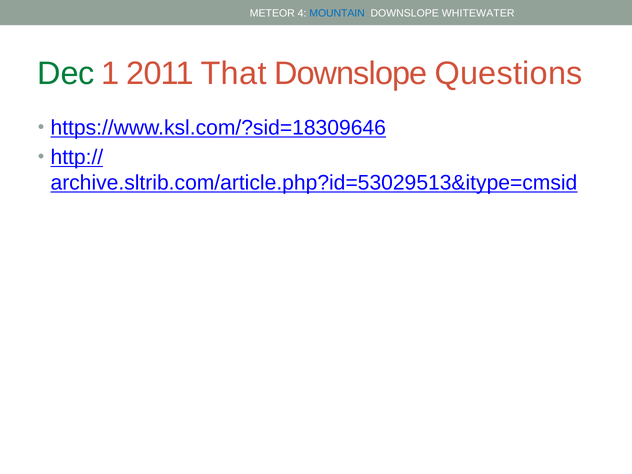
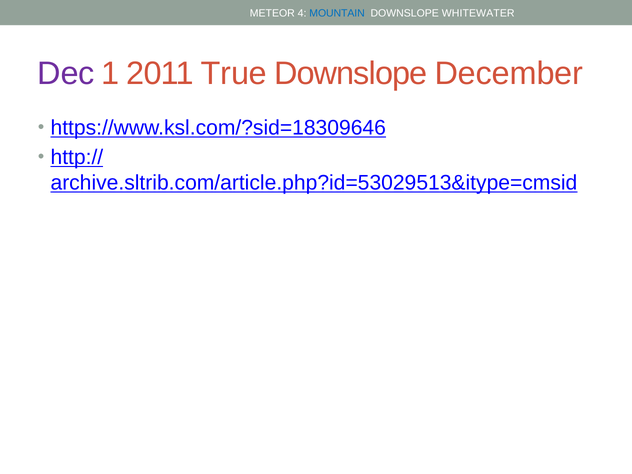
Dec colour: green -> purple
That: That -> True
Questions: Questions -> December
